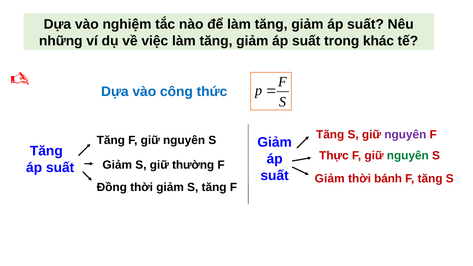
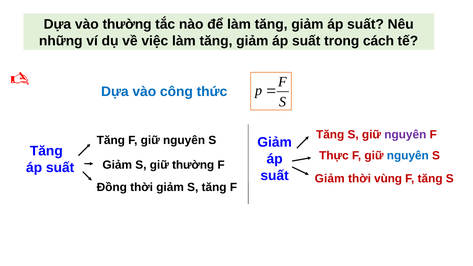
vào nghiệm: nghiệm -> thường
khác: khác -> cách
nguyên at (408, 156) colour: green -> blue
bánh: bánh -> vùng
